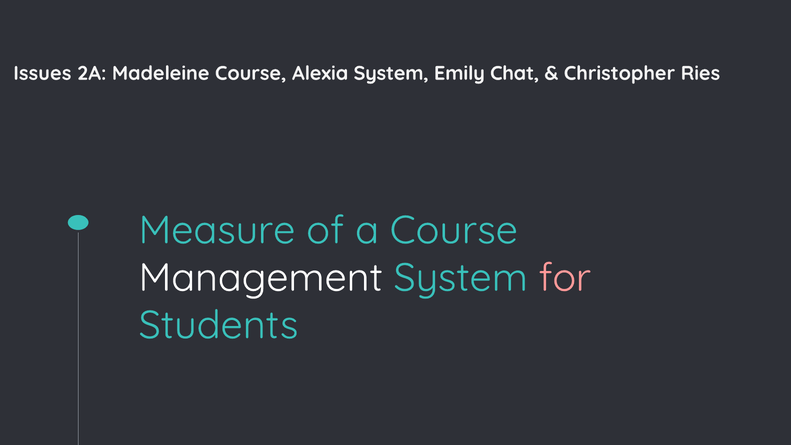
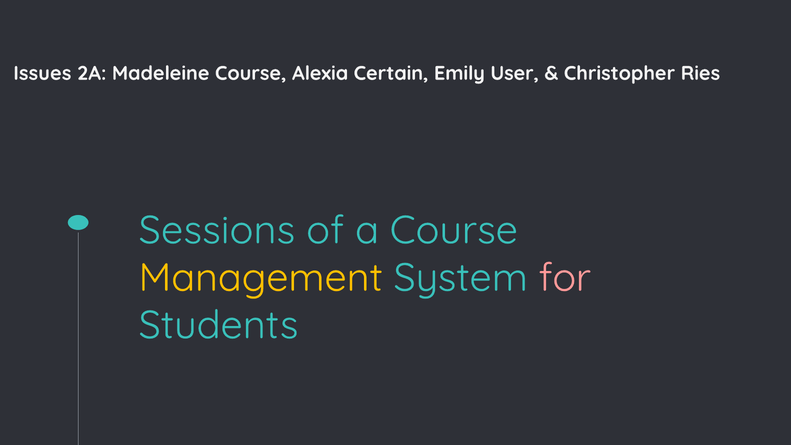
Alexia System: System -> Certain
Chat: Chat -> User
Measure: Measure -> Sessions
Management colour: white -> yellow
